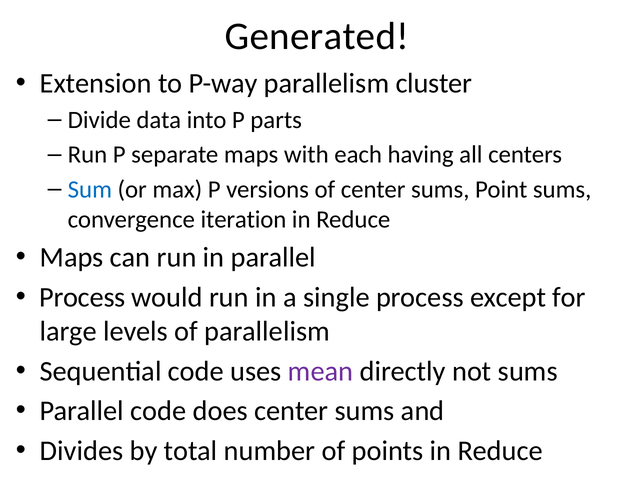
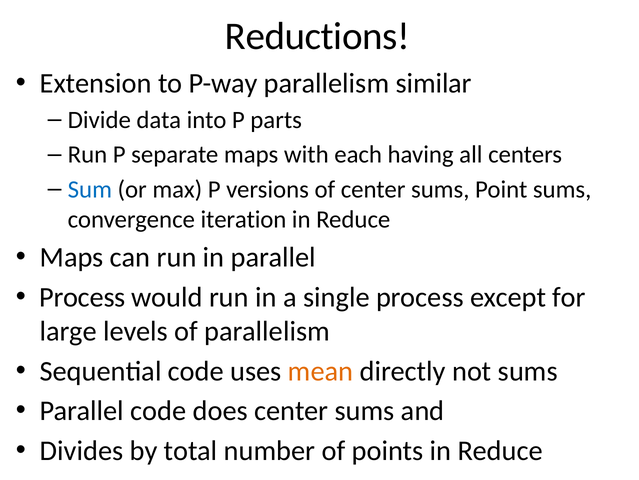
Generated: Generated -> Reductions
cluster: cluster -> similar
mean colour: purple -> orange
